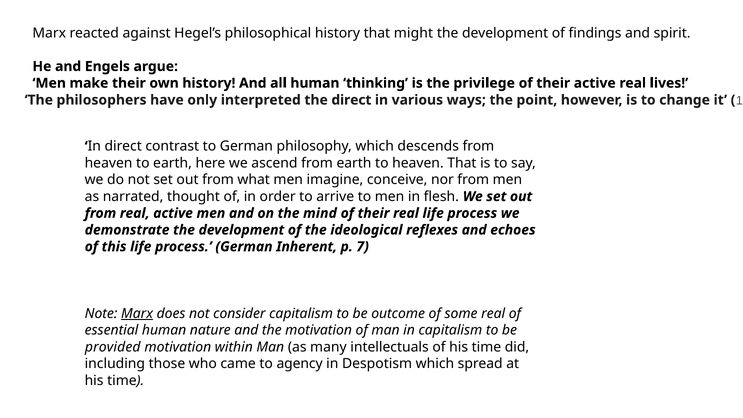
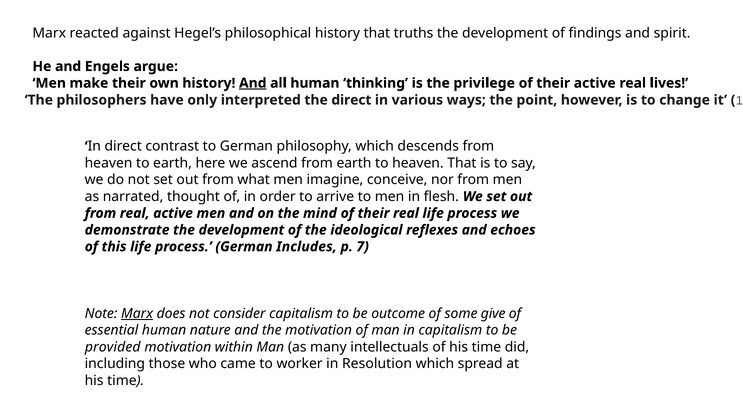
might: might -> truths
And at (253, 83) underline: none -> present
Inherent: Inherent -> Includes
some real: real -> give
agency: agency -> worker
Despotism: Despotism -> Resolution
